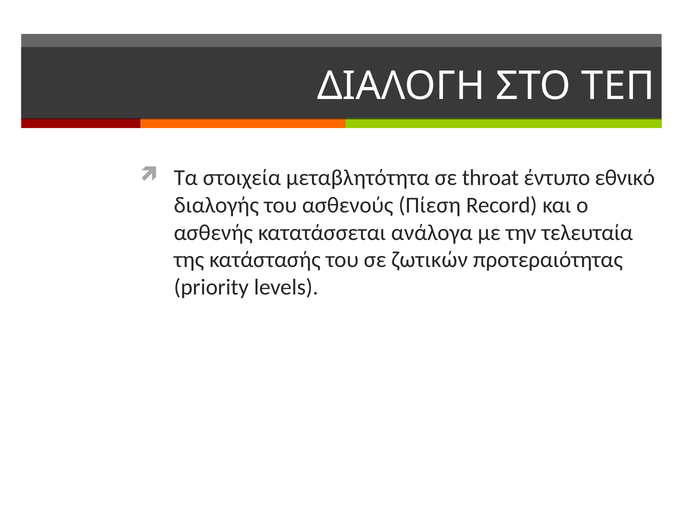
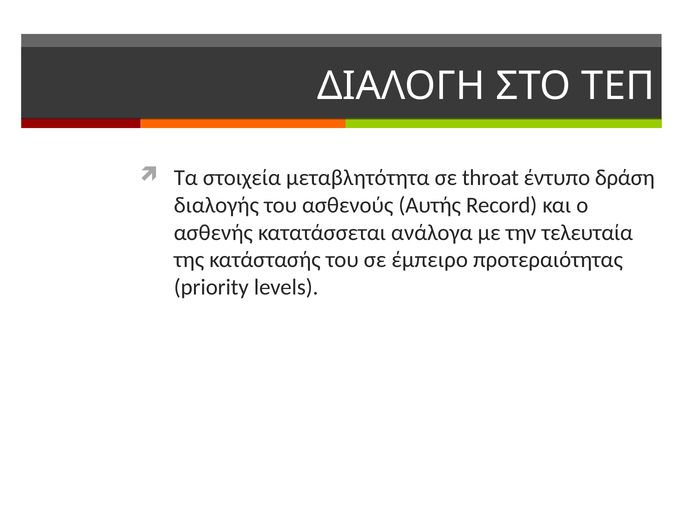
εθνικό: εθνικό -> δράση
Πίεση: Πίεση -> Αυτής
ζωτικών: ζωτικών -> έμπειρο
